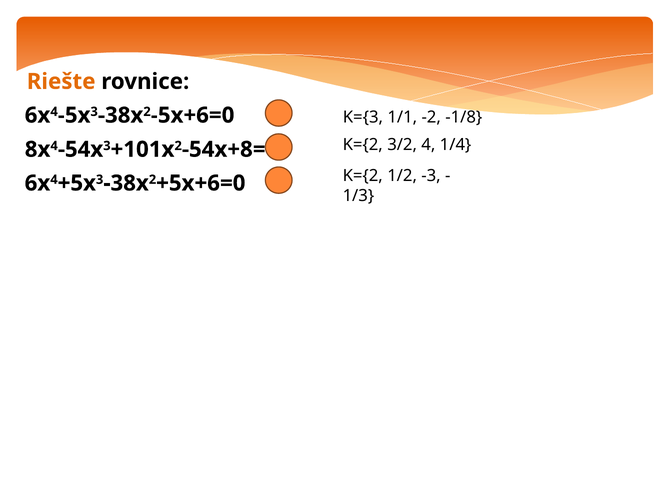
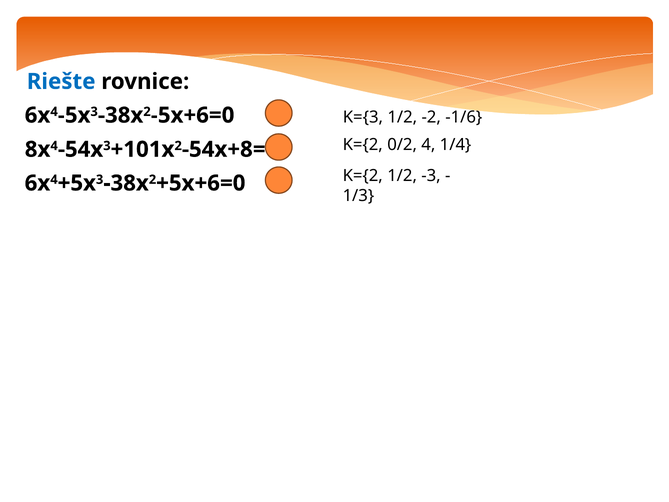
Riešte colour: orange -> blue
K={3 1/1: 1/1 -> 1/2
-1/8: -1/8 -> -1/6
3/2: 3/2 -> 0/2
